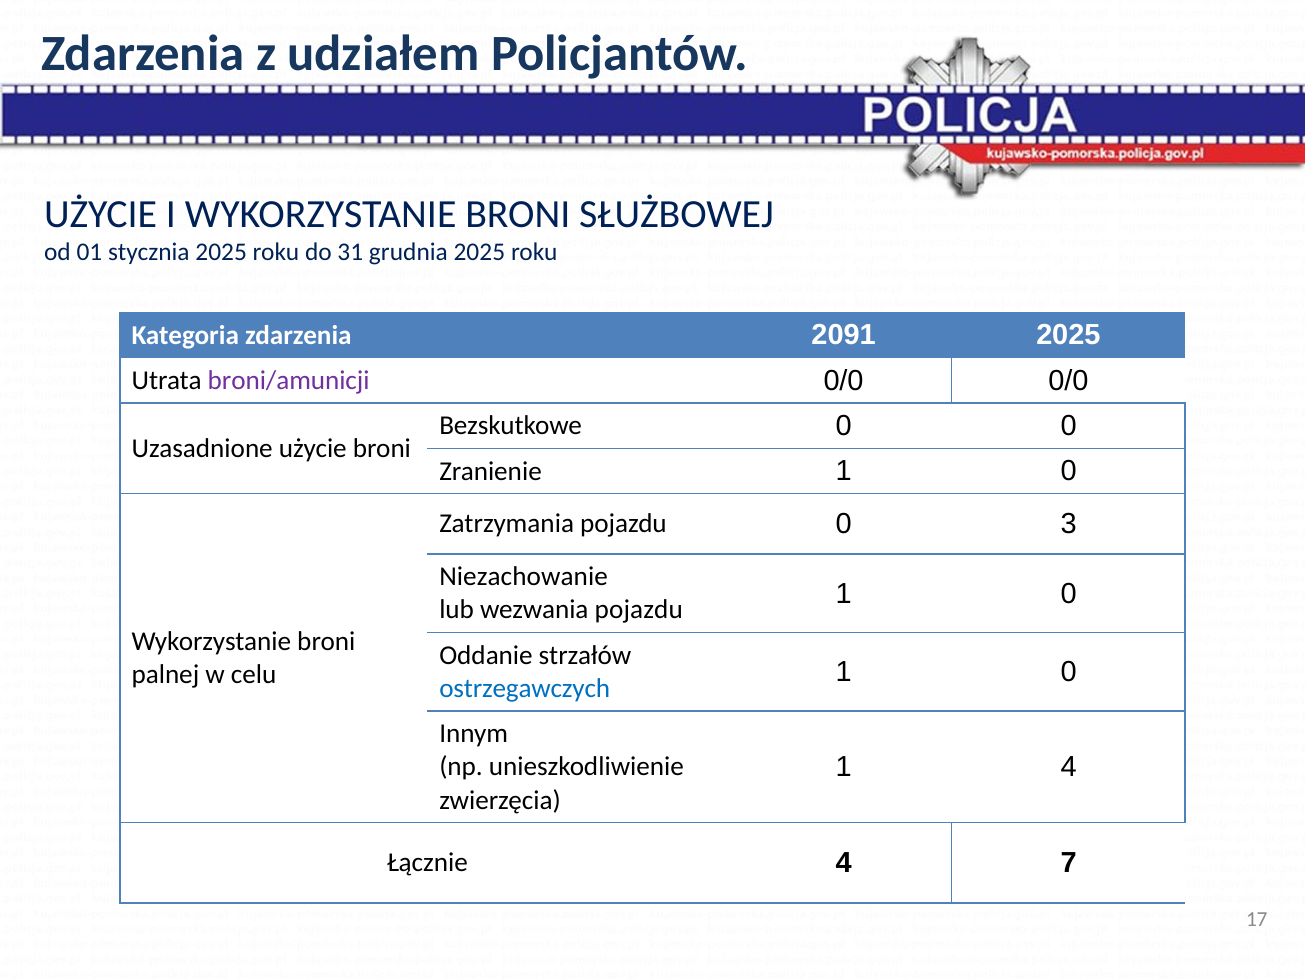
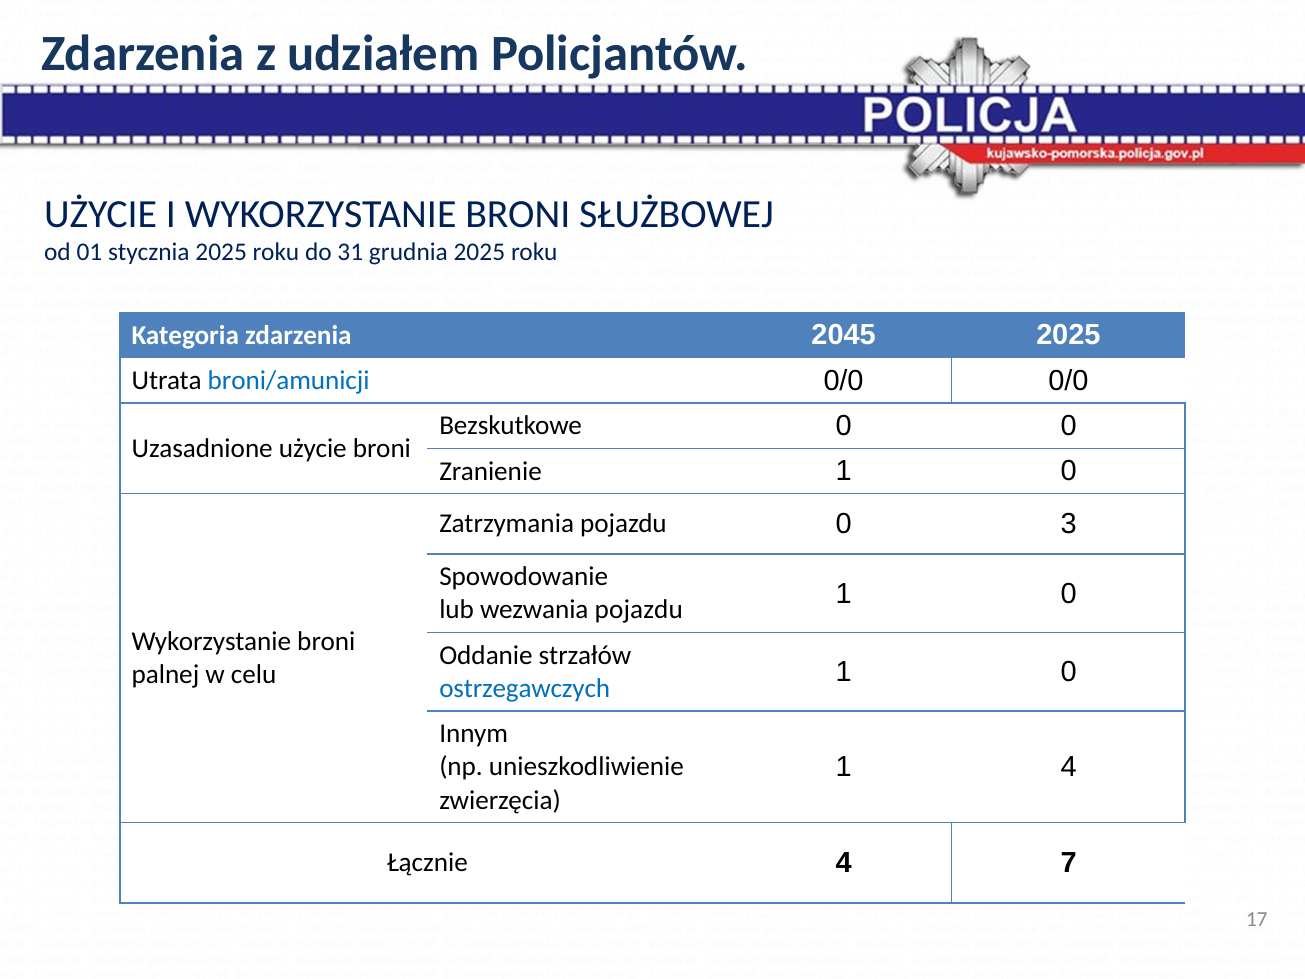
2091: 2091 -> 2045
broni/amunicji colour: purple -> blue
Niezachowanie: Niezachowanie -> Spowodowanie
